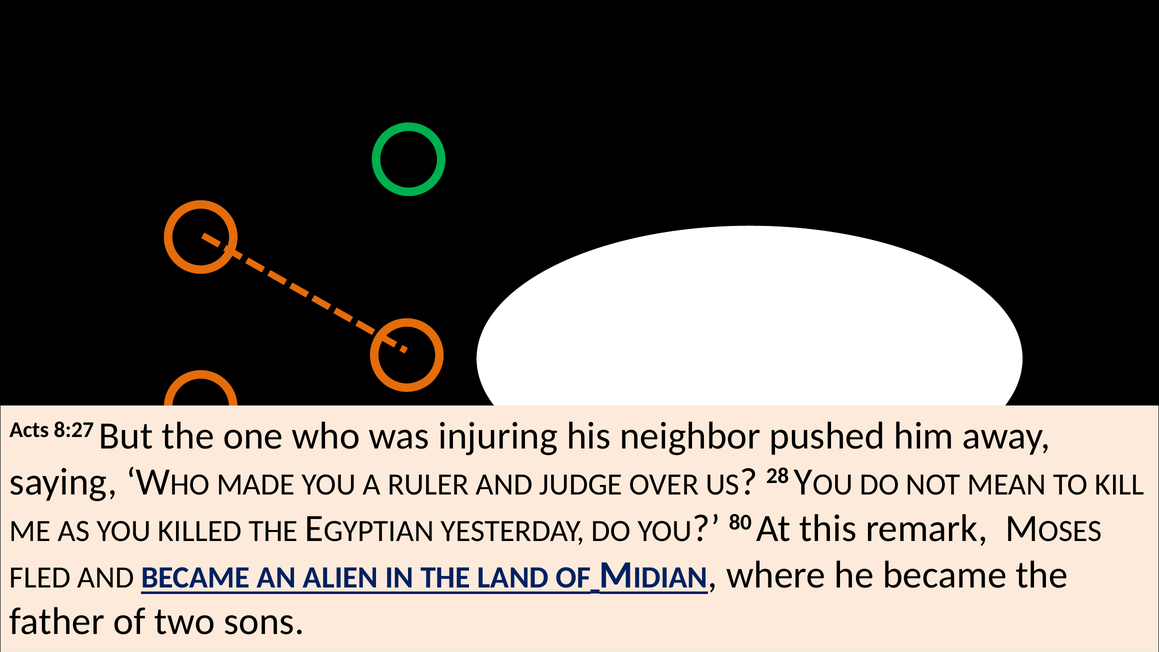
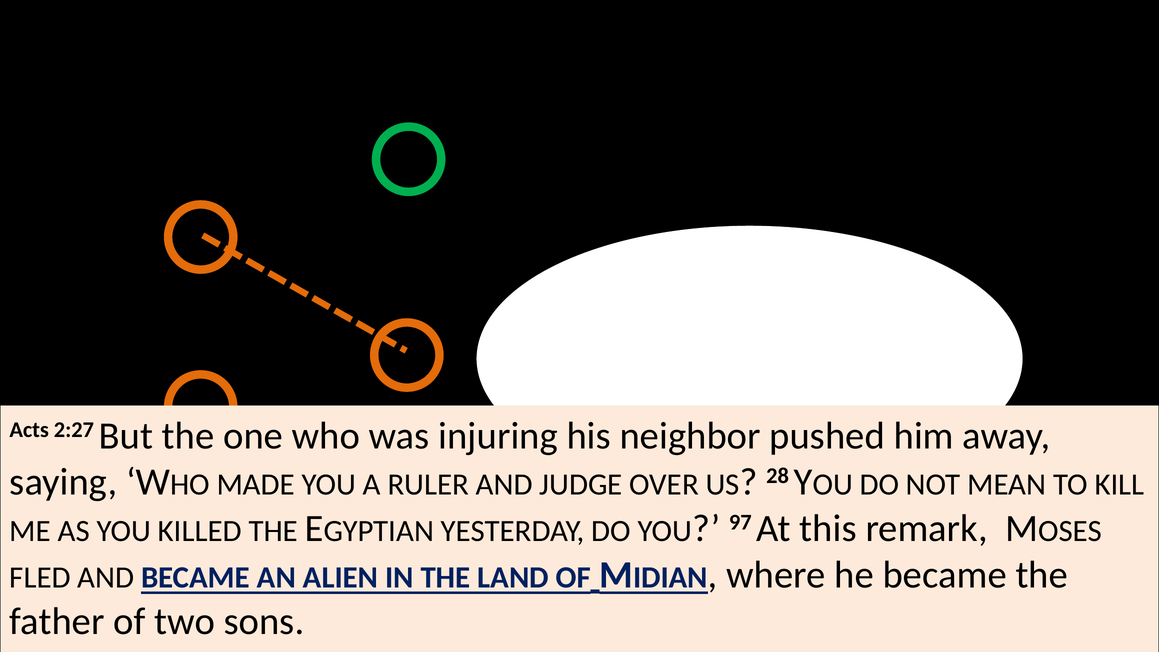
8:27: 8:27 -> 2:27
80: 80 -> 97
